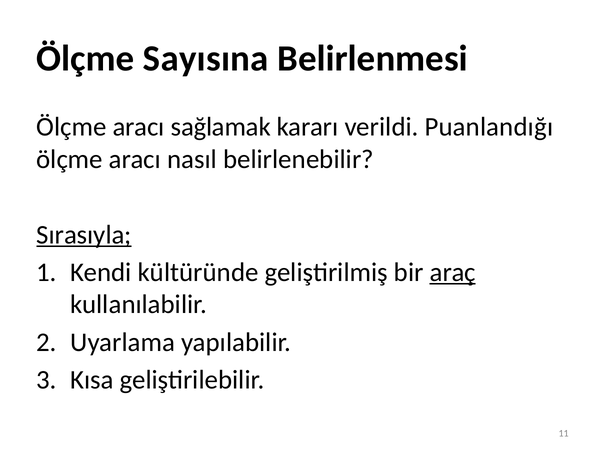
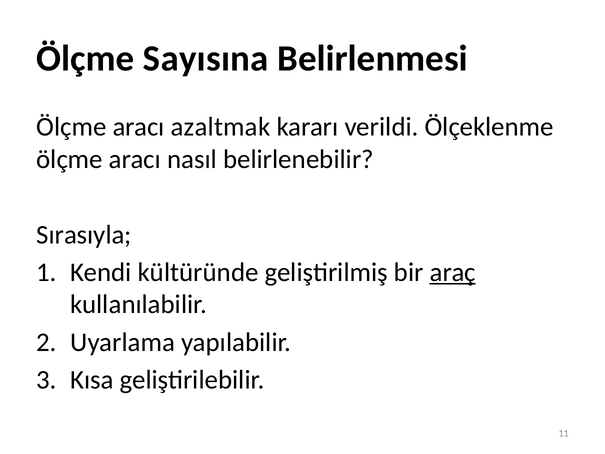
sağlamak: sağlamak -> azaltmak
Puanlandığı: Puanlandığı -> Ölçeklenme
Sırasıyla underline: present -> none
